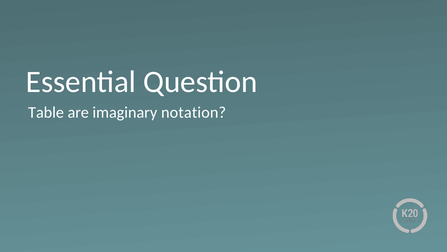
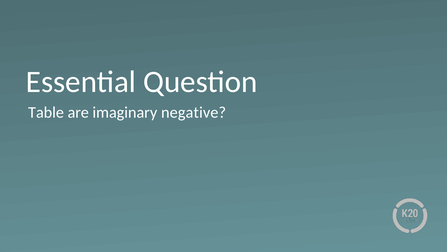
notation: notation -> negative
